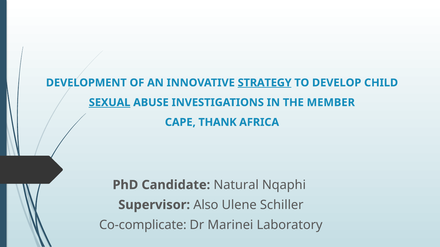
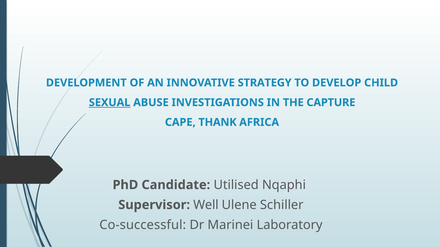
STRATEGY underline: present -> none
MEMBER: MEMBER -> CAPTURE
Natural: Natural -> Utilised
Also: Also -> Well
Co-complicate: Co-complicate -> Co-successful
